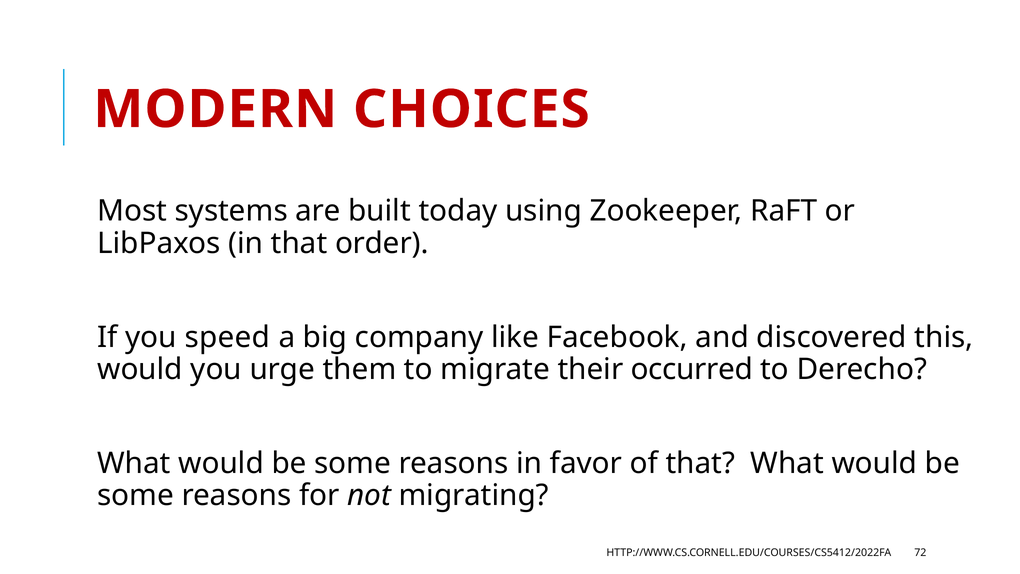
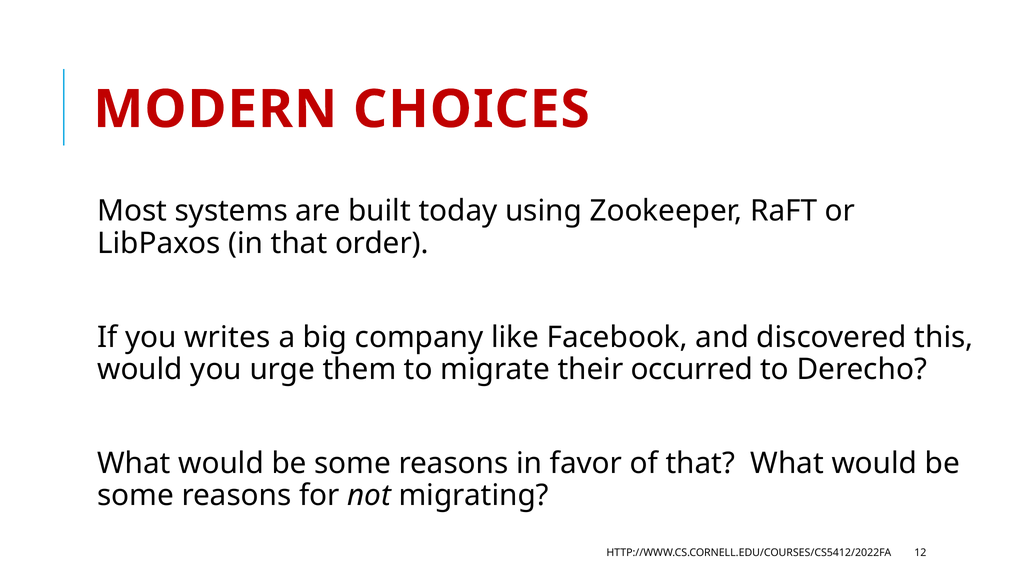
speed: speed -> writes
72: 72 -> 12
